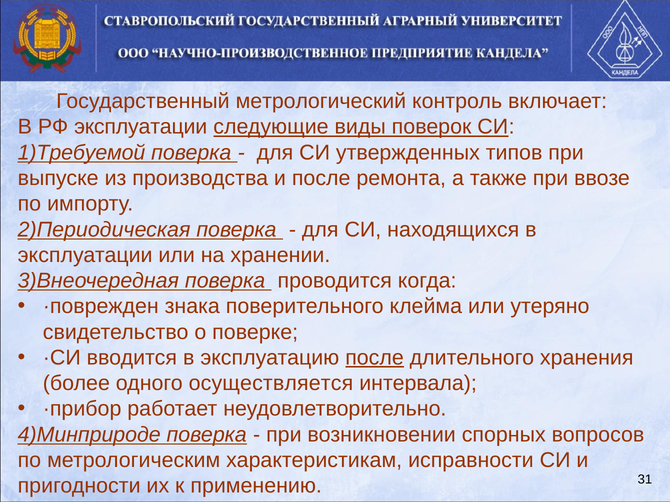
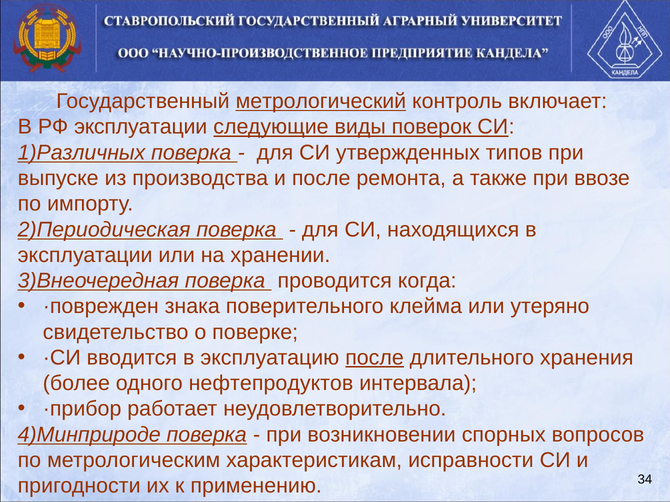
метрологический underline: none -> present
1)Требуемой: 1)Требуемой -> 1)Различных
осуществляется: осуществляется -> нефтепродуктов
31: 31 -> 34
